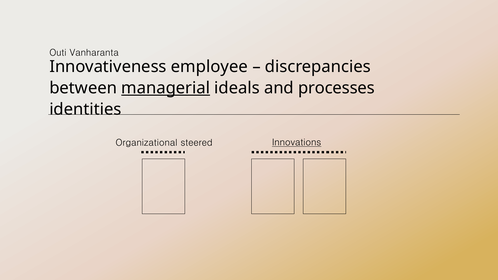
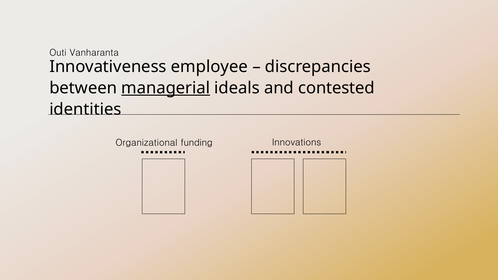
processes: processes -> contested
Innovations underline: present -> none
steered: steered -> funding
